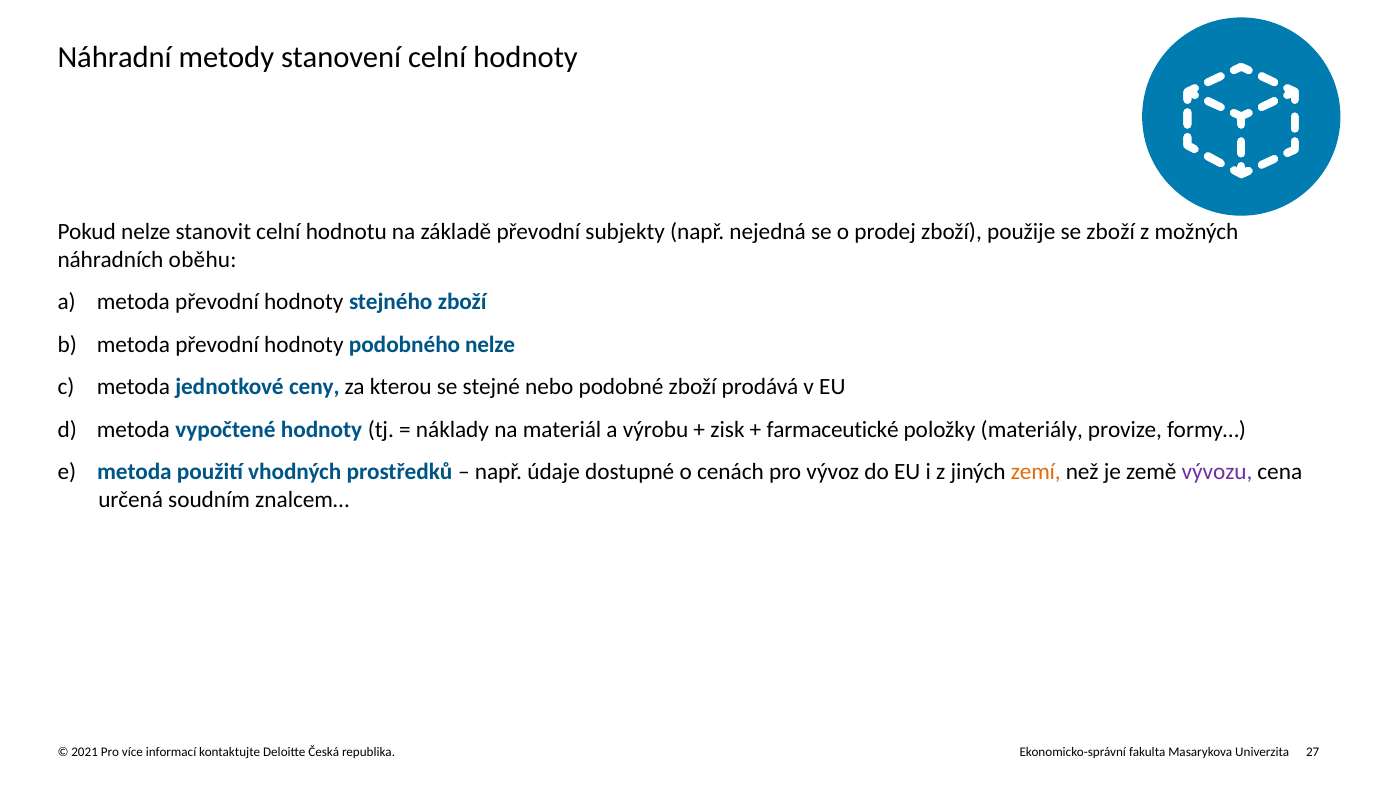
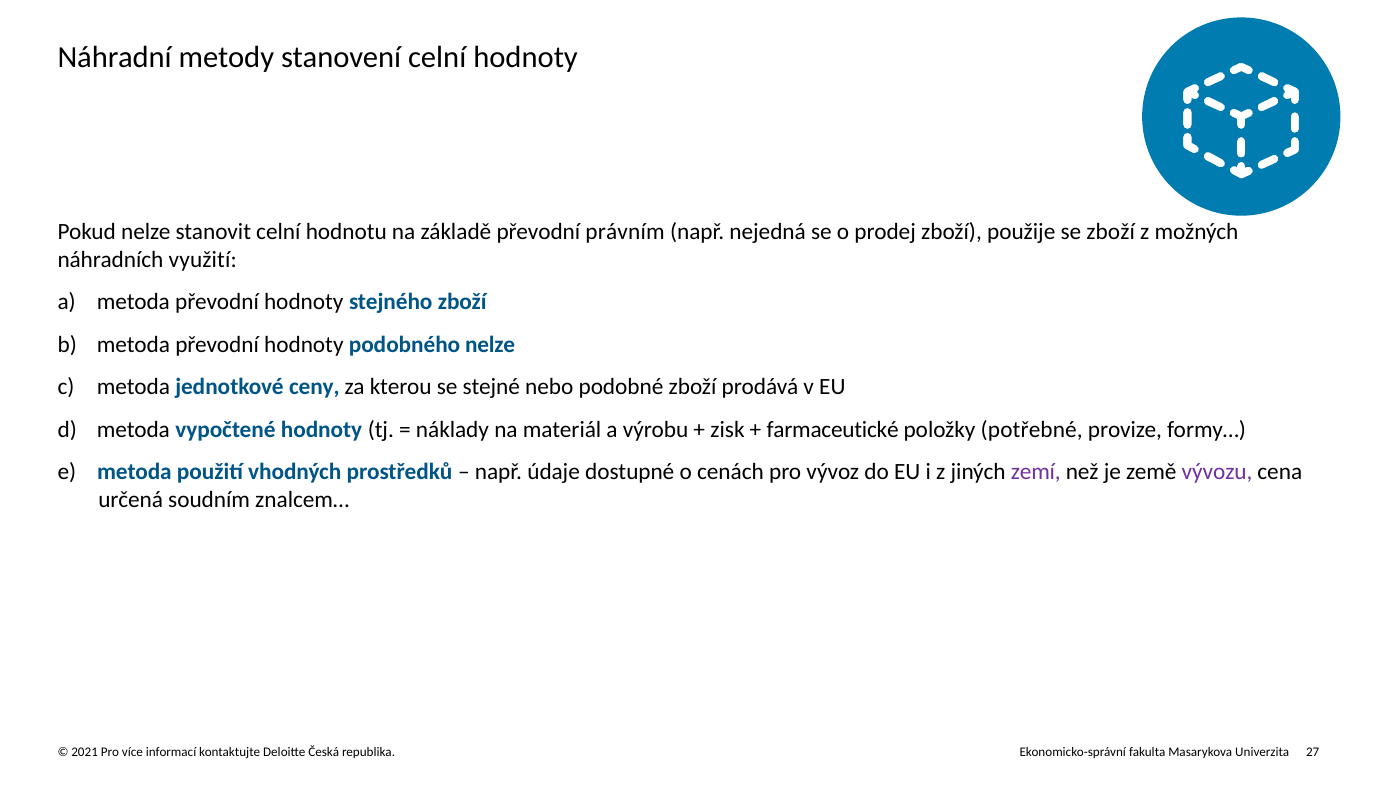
subjekty: subjekty -> právním
oběhu: oběhu -> využití
materiály: materiály -> potřebné
zemí colour: orange -> purple
